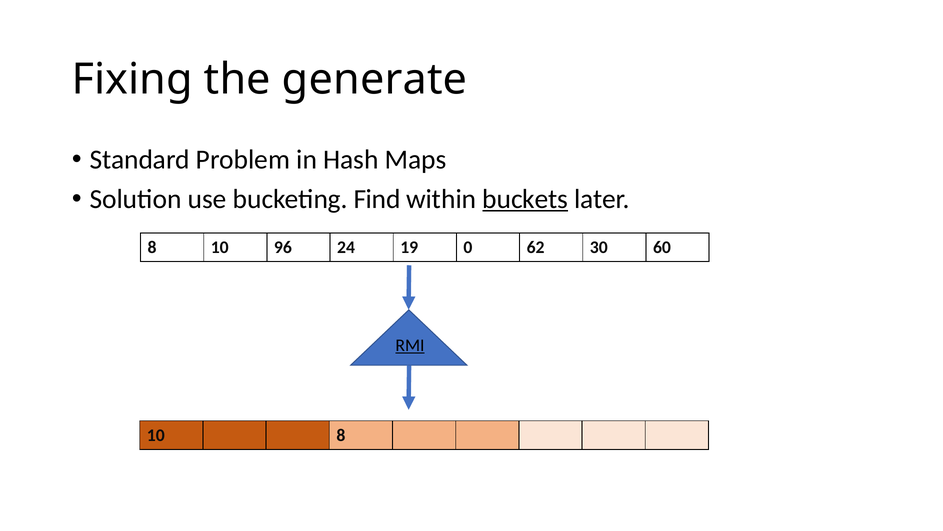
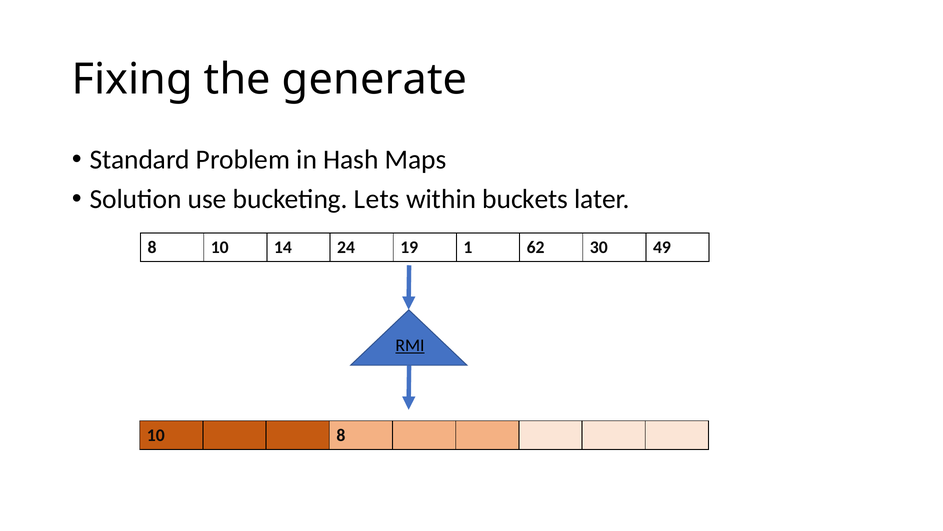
Find: Find -> Lets
buckets underline: present -> none
96: 96 -> 14
0: 0 -> 1
60: 60 -> 49
